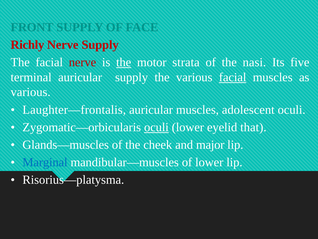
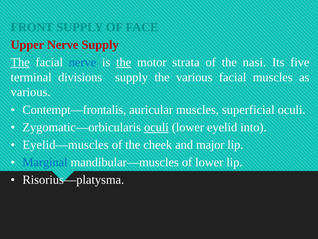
Richly: Richly -> Upper
The at (20, 62) underline: none -> present
nerve at (83, 62) colour: red -> blue
terminal auricular: auricular -> divisions
facial at (233, 77) underline: present -> none
Laughter—frontalis: Laughter—frontalis -> Contempt—frontalis
adolescent: adolescent -> superficial
that: that -> into
Glands—muscles: Glands—muscles -> Eyelid—muscles
